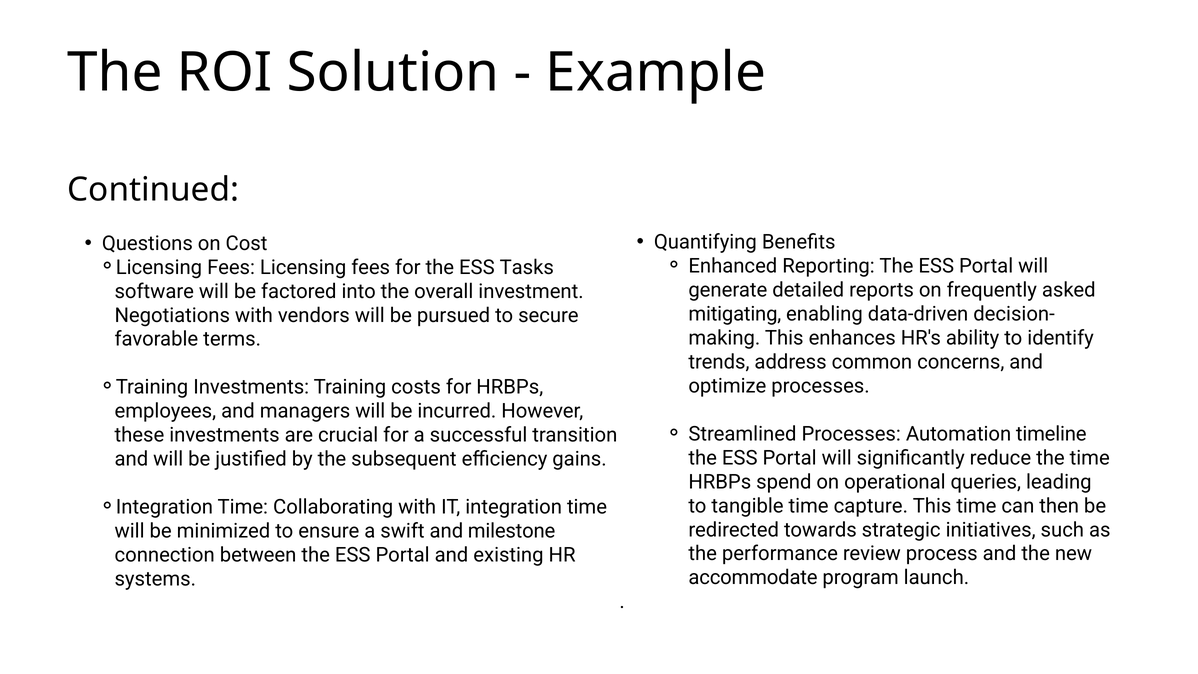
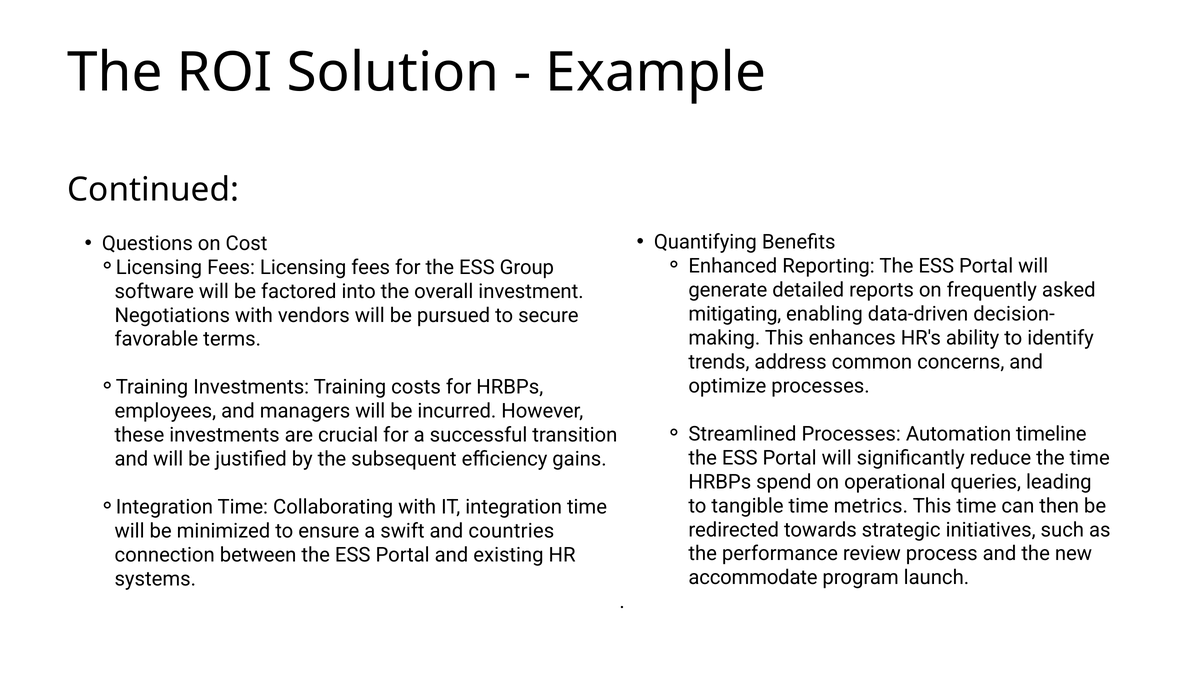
Tasks: Tasks -> Group
capture: capture -> metrics
milestone: milestone -> countries
